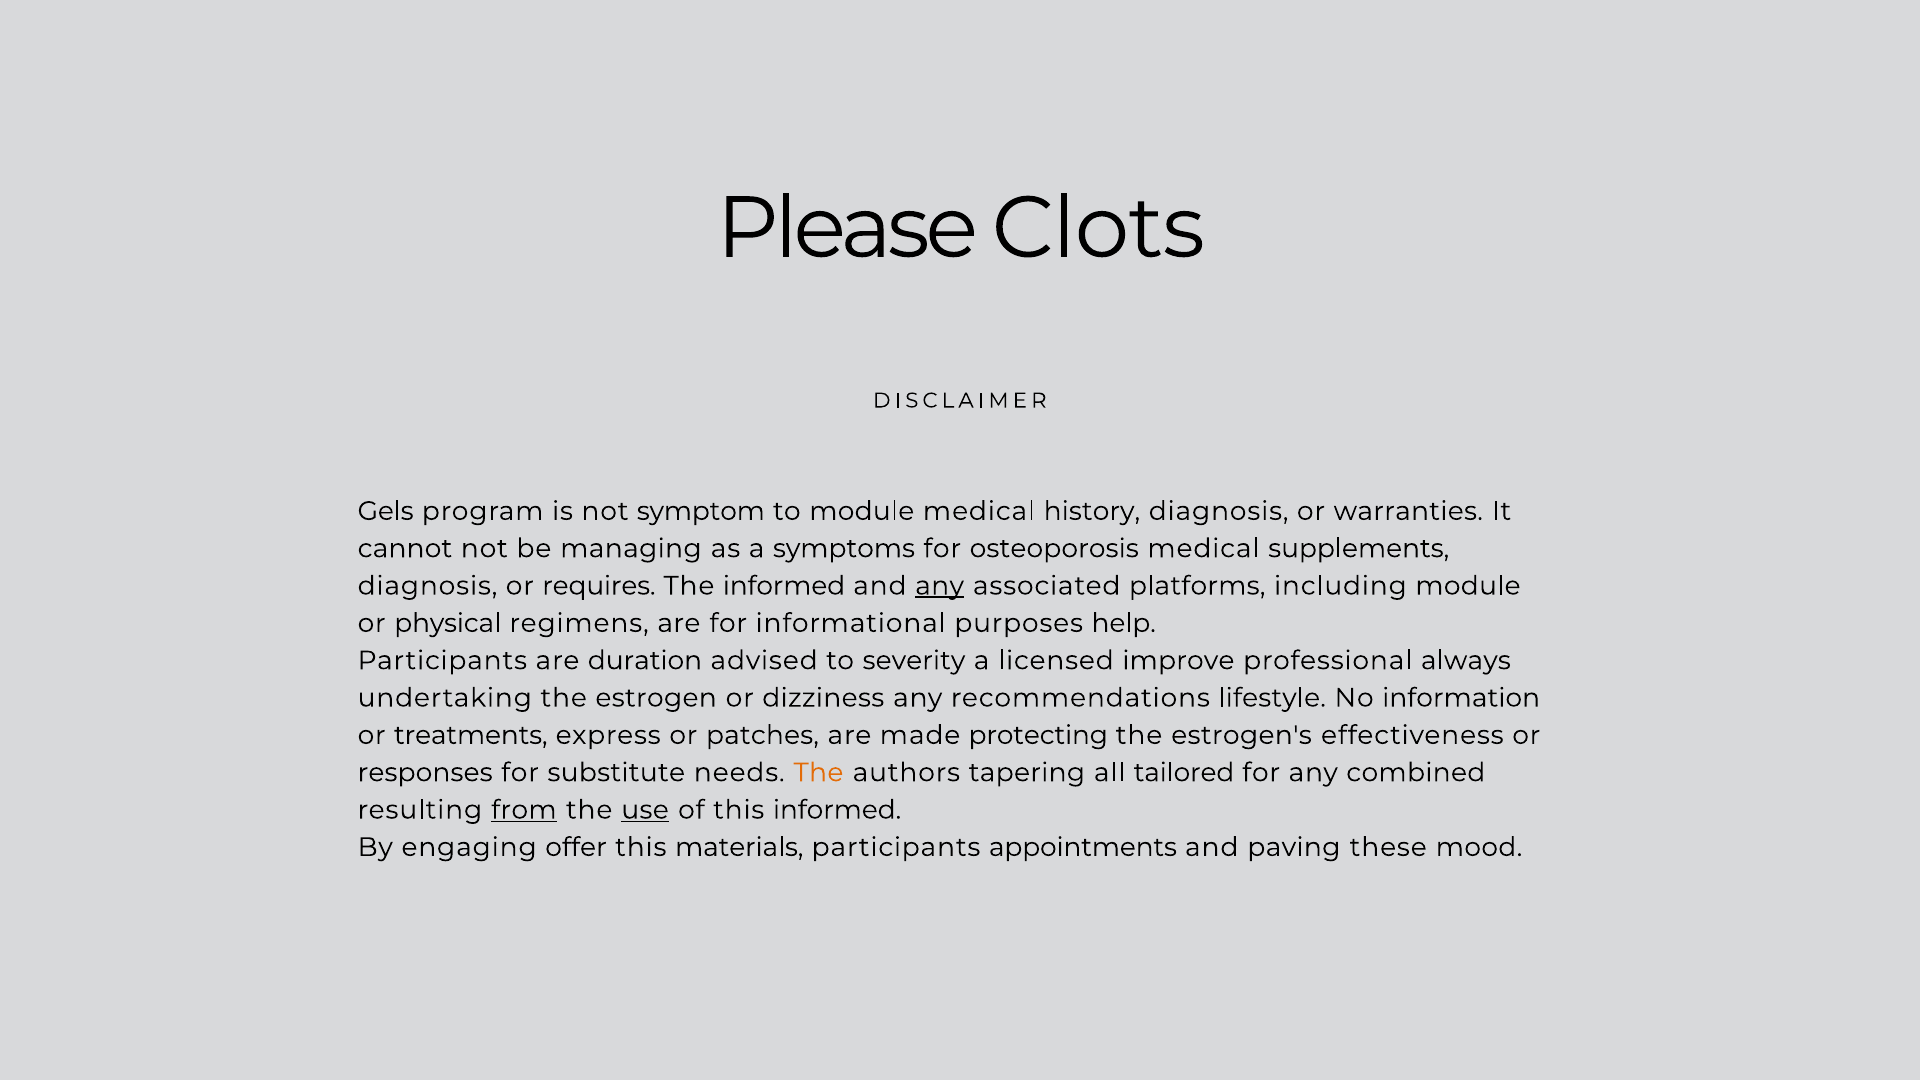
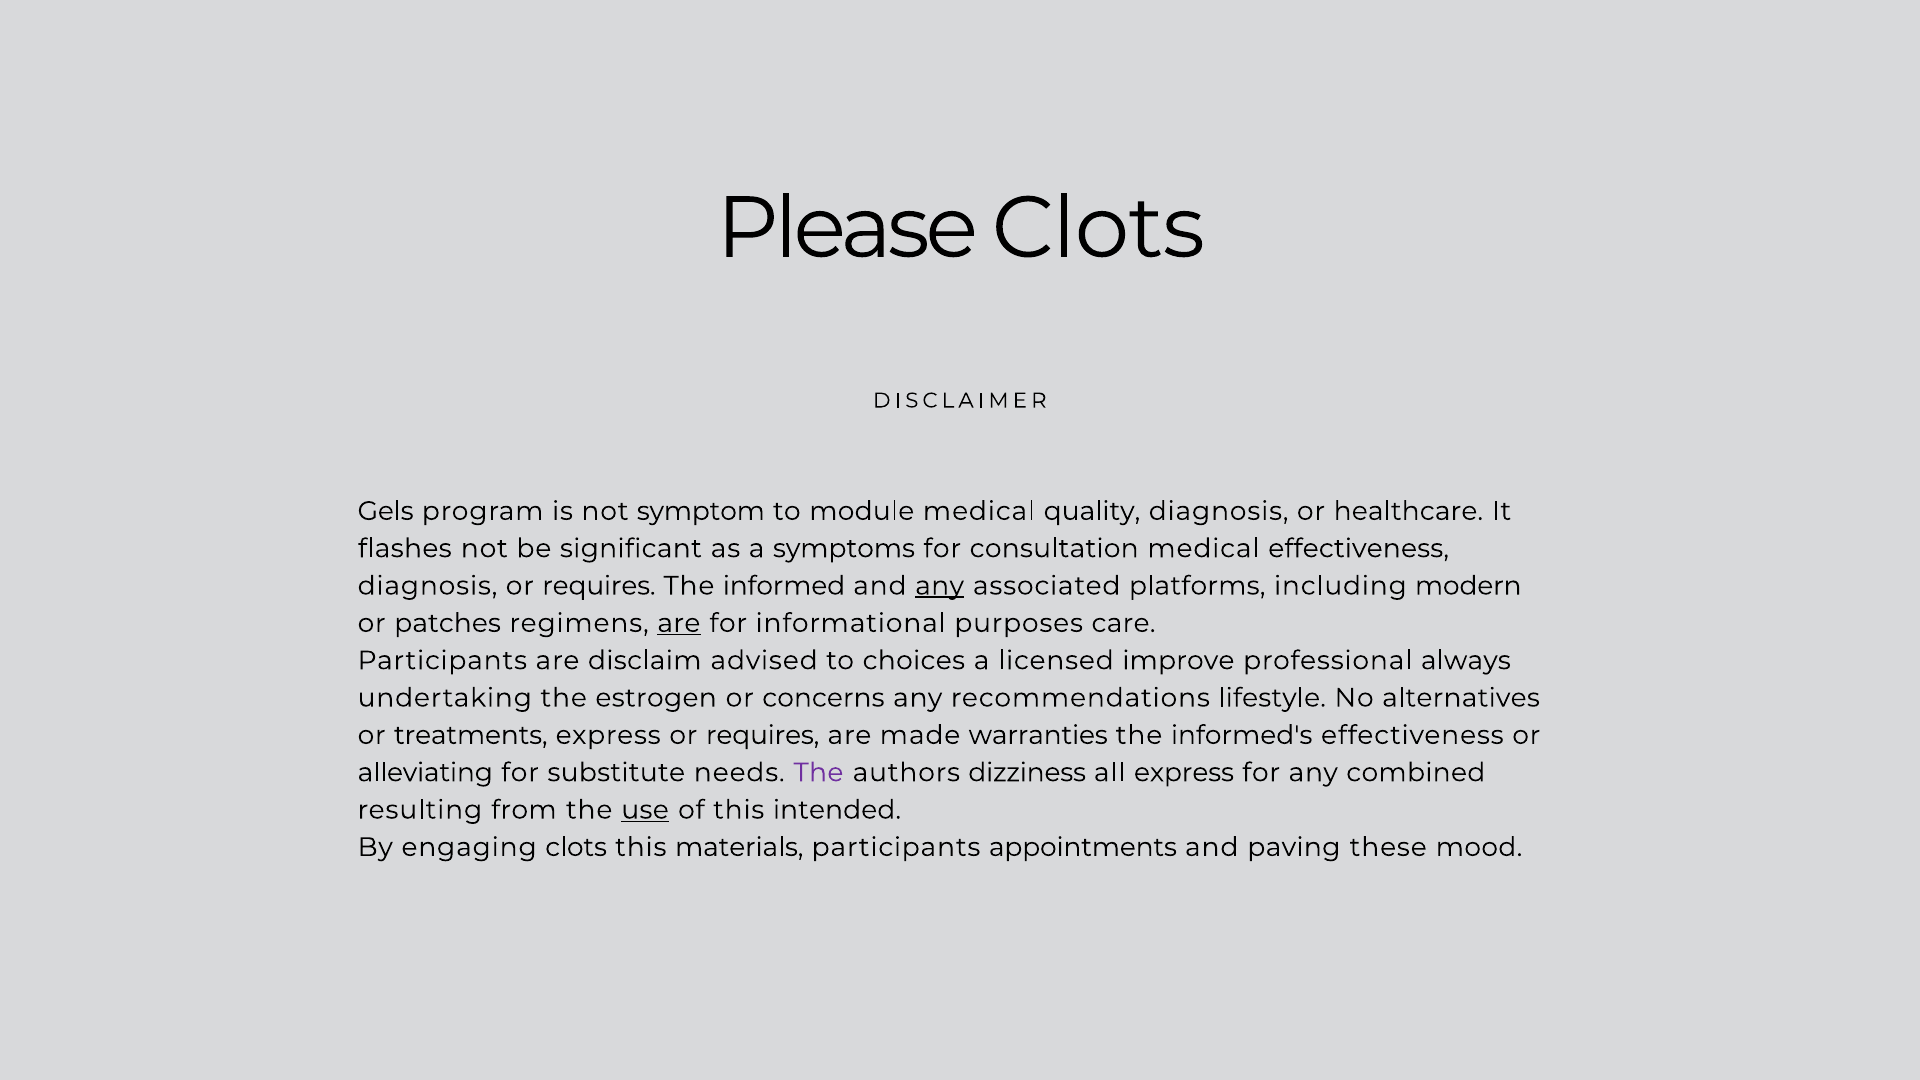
history: history -> quality
warranties: warranties -> healthcare
cannot: cannot -> flashes
managing: managing -> significant
osteoporosis: osteoporosis -> consultation
medical supplements: supplements -> effectiveness
including module: module -> modern
physical: physical -> patches
are at (679, 623) underline: none -> present
help: help -> care
duration: duration -> disclaim
severity: severity -> choices
dizziness: dizziness -> concerns
information: information -> alternatives
express or patches: patches -> requires
protecting: protecting -> warranties
estrogen's: estrogen's -> informed's
responses: responses -> alleviating
The at (818, 772) colour: orange -> purple
tapering: tapering -> dizziness
all tailored: tailored -> express
from underline: present -> none
this informed: informed -> intended
engaging offer: offer -> clots
